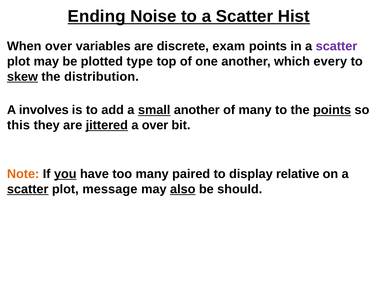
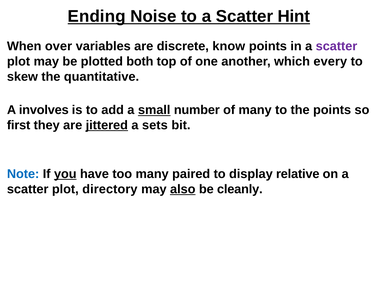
Hist: Hist -> Hint
exam: exam -> know
type: type -> both
skew underline: present -> none
distribution: distribution -> quantitative
small another: another -> number
points at (332, 110) underline: present -> none
this: this -> first
a over: over -> sets
Note colour: orange -> blue
scatter at (28, 189) underline: present -> none
message: message -> directory
should: should -> cleanly
